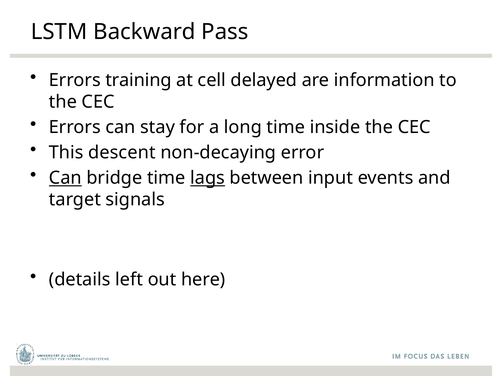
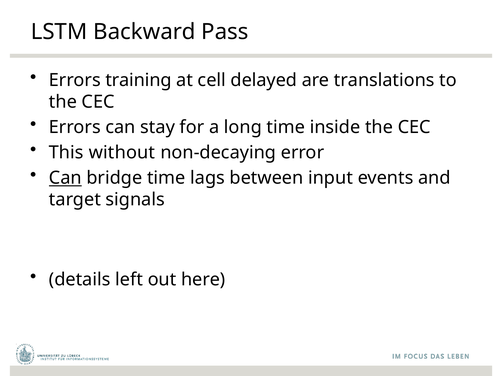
information: information -> translations
descent: descent -> without
lags underline: present -> none
